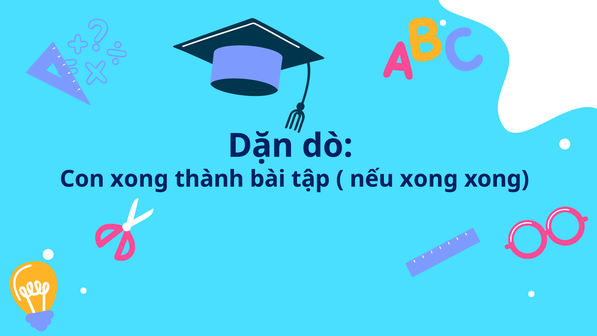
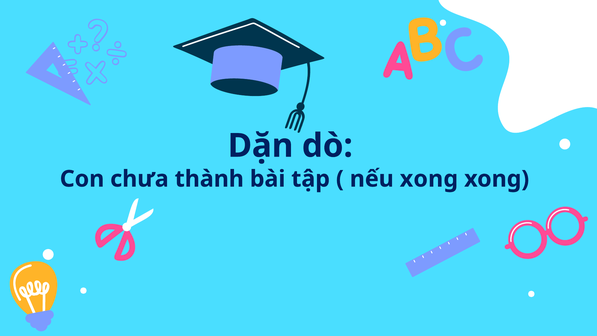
Con xong: xong -> chưa
